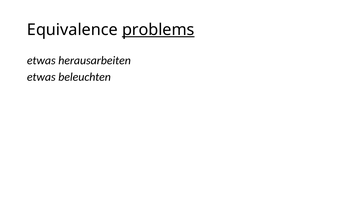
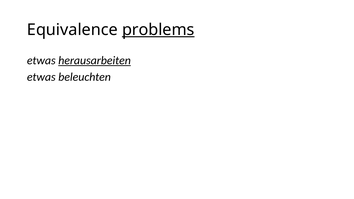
herausarbeiten underline: none -> present
